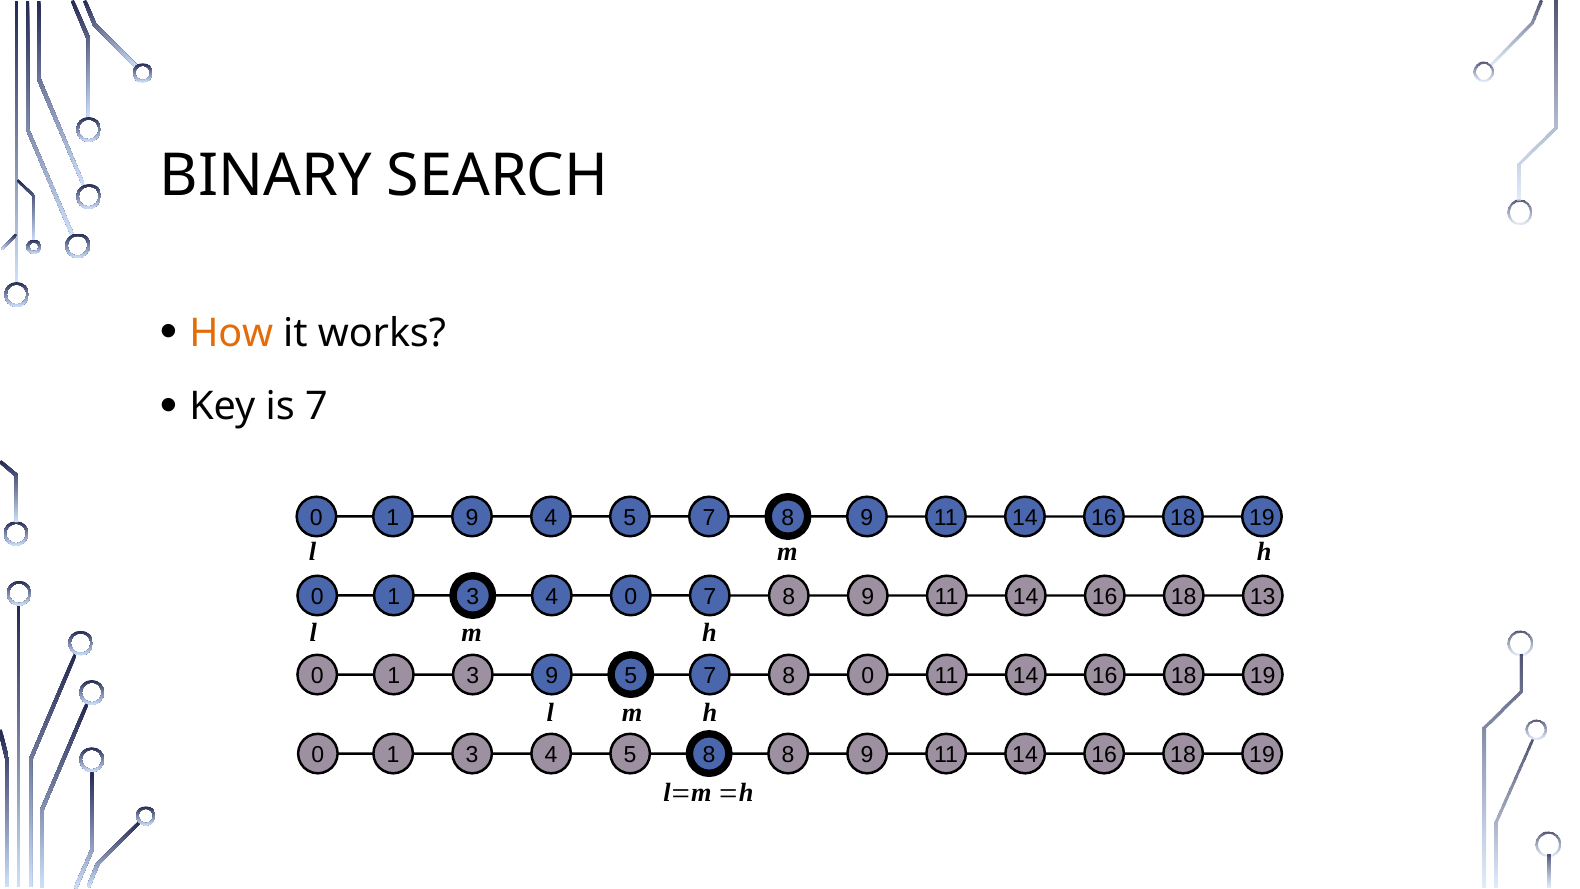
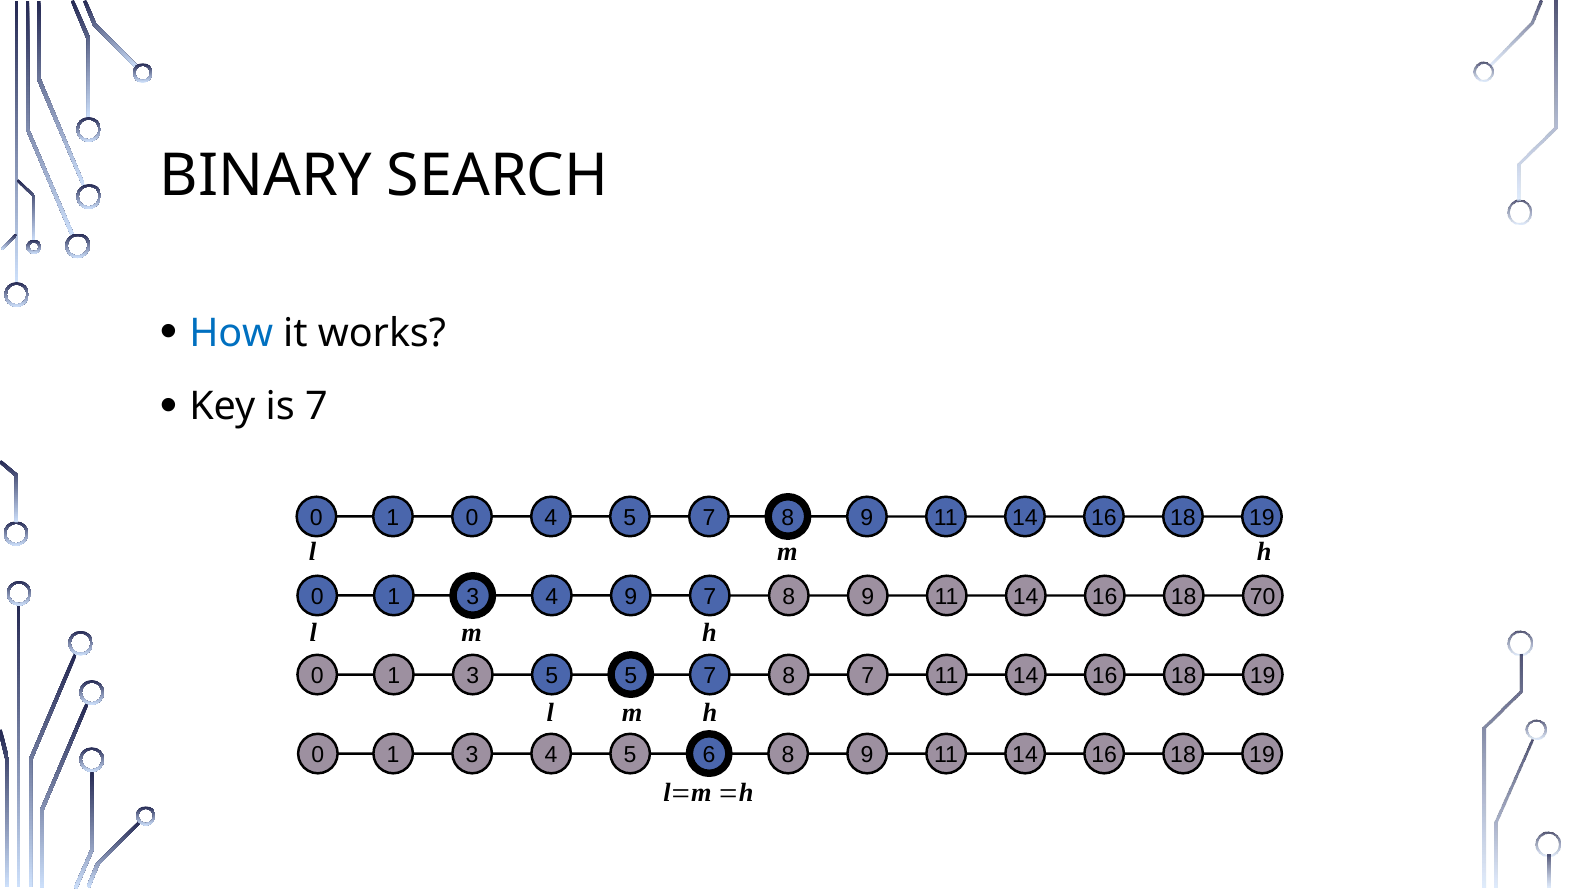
How colour: orange -> blue
1 9: 9 -> 0
4 0: 0 -> 9
13: 13 -> 70
3 9: 9 -> 5
8 0: 0 -> 7
5 8: 8 -> 6
